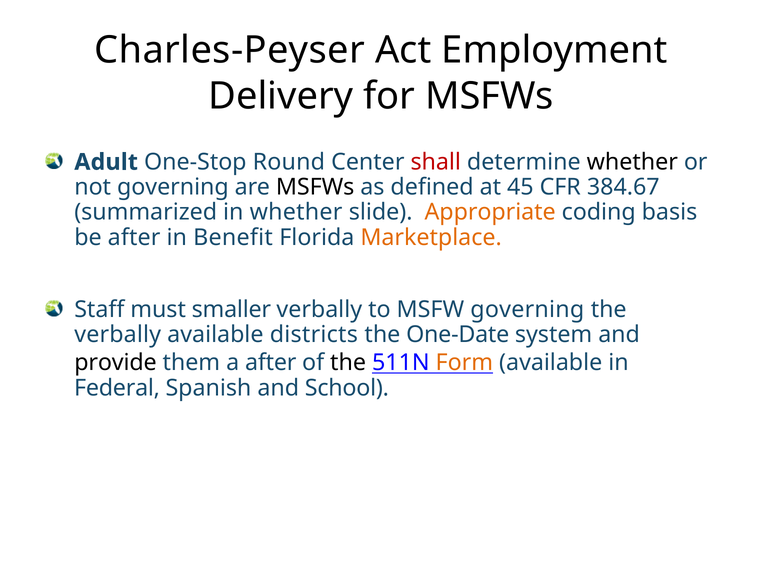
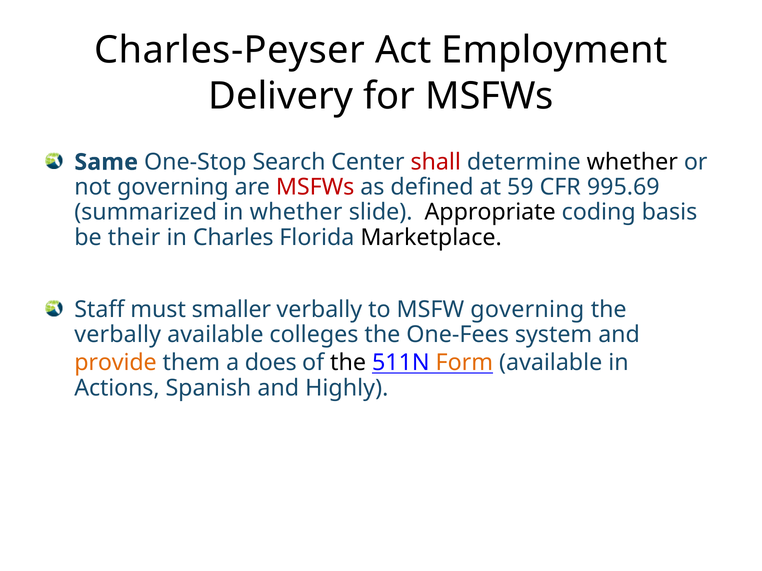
Adult: Adult -> Same
Round: Round -> Search
MSFWs at (315, 187) colour: black -> red
45: 45 -> 59
384.67: 384.67 -> 995.69
Appropriate colour: orange -> black
be after: after -> their
Benefit: Benefit -> Charles
Marketplace colour: orange -> black
districts: districts -> colleges
One-Date: One-Date -> One-Fees
provide colour: black -> orange
a after: after -> does
Federal: Federal -> Actions
School: School -> Highly
